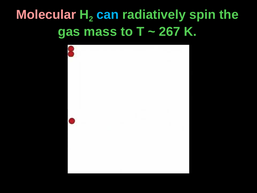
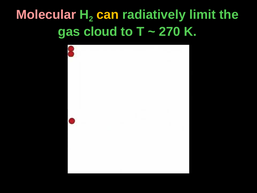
can colour: light blue -> yellow
spin: spin -> limit
mass: mass -> cloud
267: 267 -> 270
